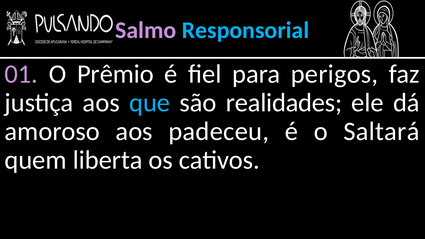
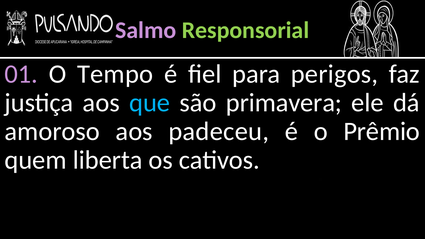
Responsorial colour: light blue -> light green
Prêmio: Prêmio -> Tempo
realidades: realidades -> primavera
Saltará: Saltará -> Prêmio
